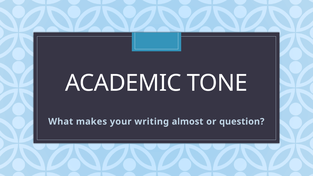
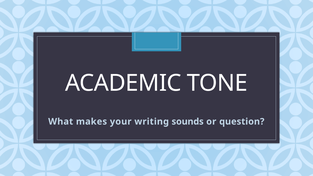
almost: almost -> sounds
